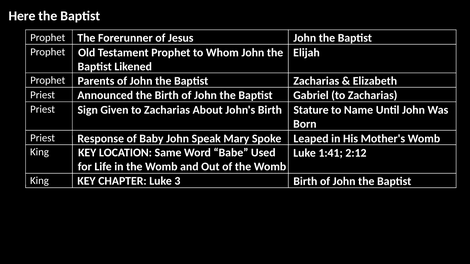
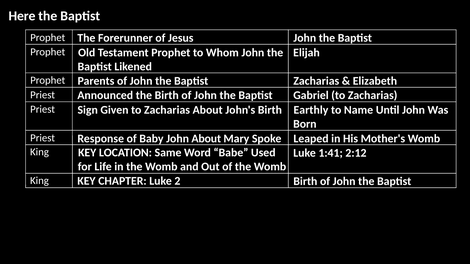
Stature: Stature -> Earthly
John Speak: Speak -> About
3: 3 -> 2
